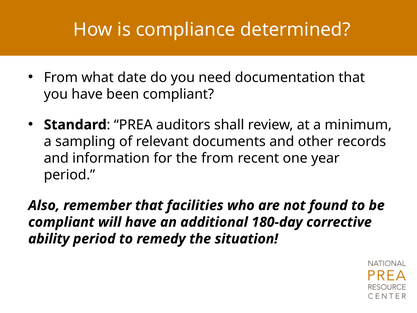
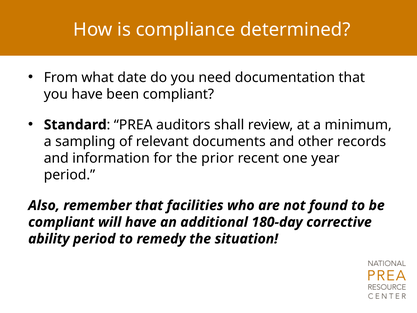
the from: from -> prior
